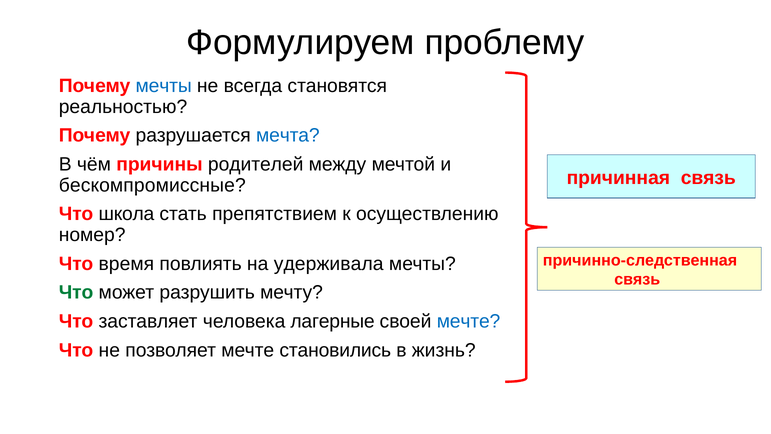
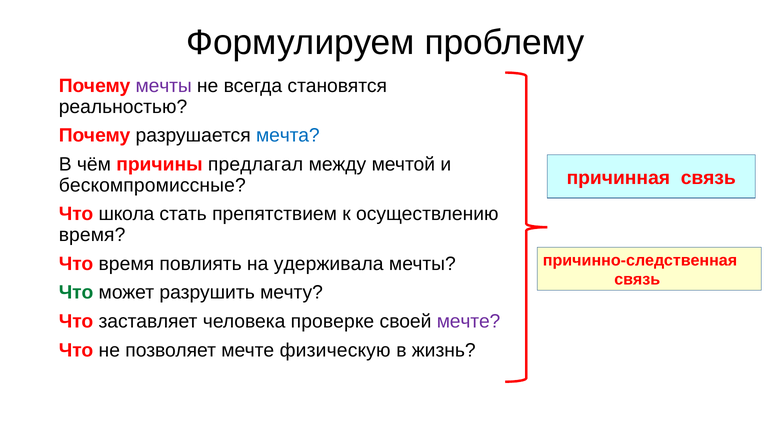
мечты at (164, 86) colour: blue -> purple
родителей: родителей -> предлагал
номер at (92, 235): номер -> время
лагерные: лагерные -> проверке
мечте at (469, 321) colour: blue -> purple
становились: становились -> физическую
